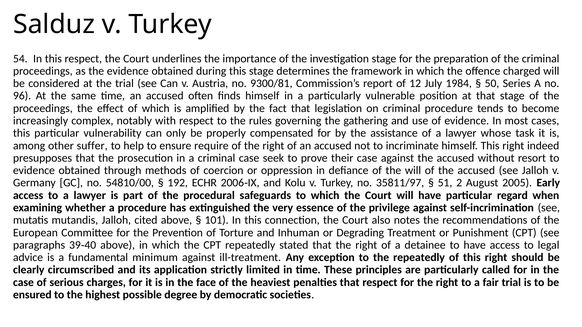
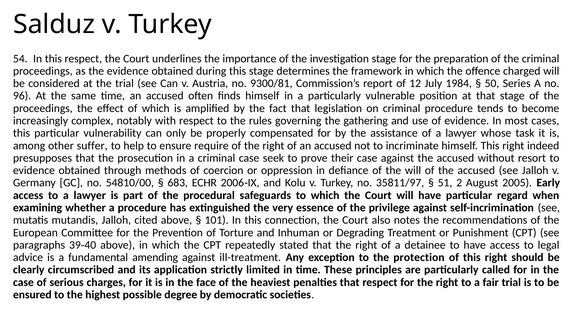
192: 192 -> 683
minimum: minimum -> amending
the repeatedly: repeatedly -> protection
